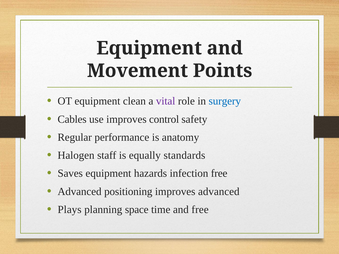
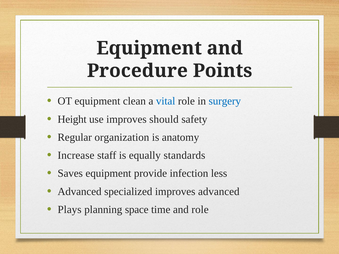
Movement: Movement -> Procedure
vital colour: purple -> blue
Cables: Cables -> Height
control: control -> should
performance: performance -> organization
Halogen: Halogen -> Increase
hazards: hazards -> provide
infection free: free -> less
positioning: positioning -> specialized
and free: free -> role
